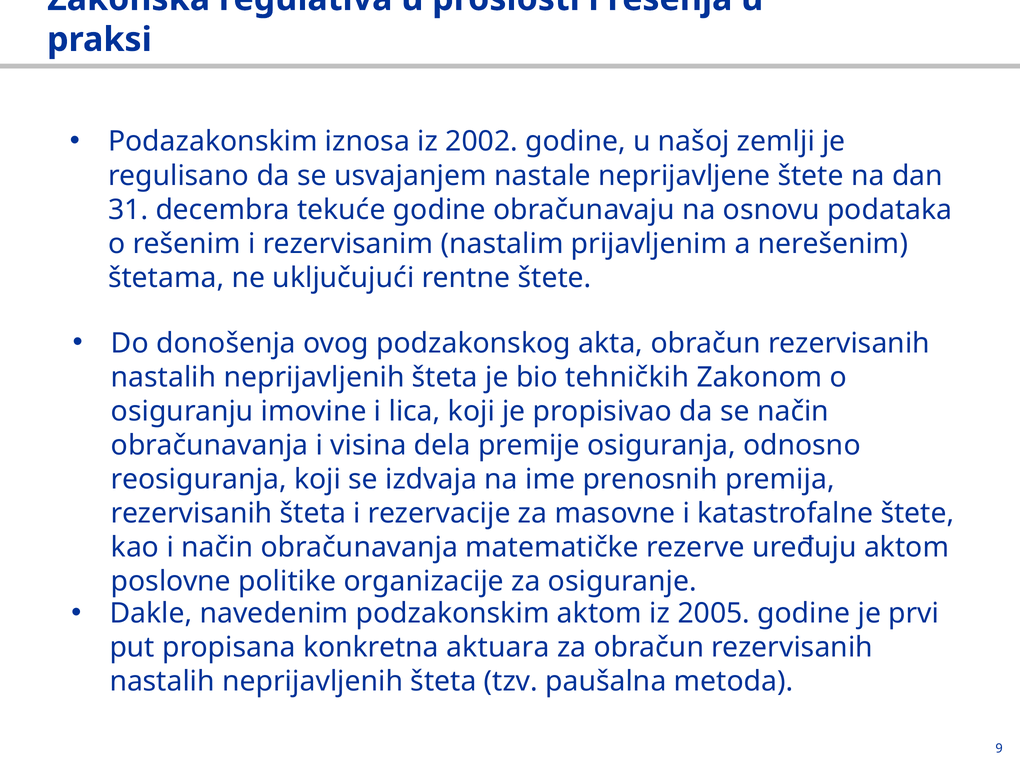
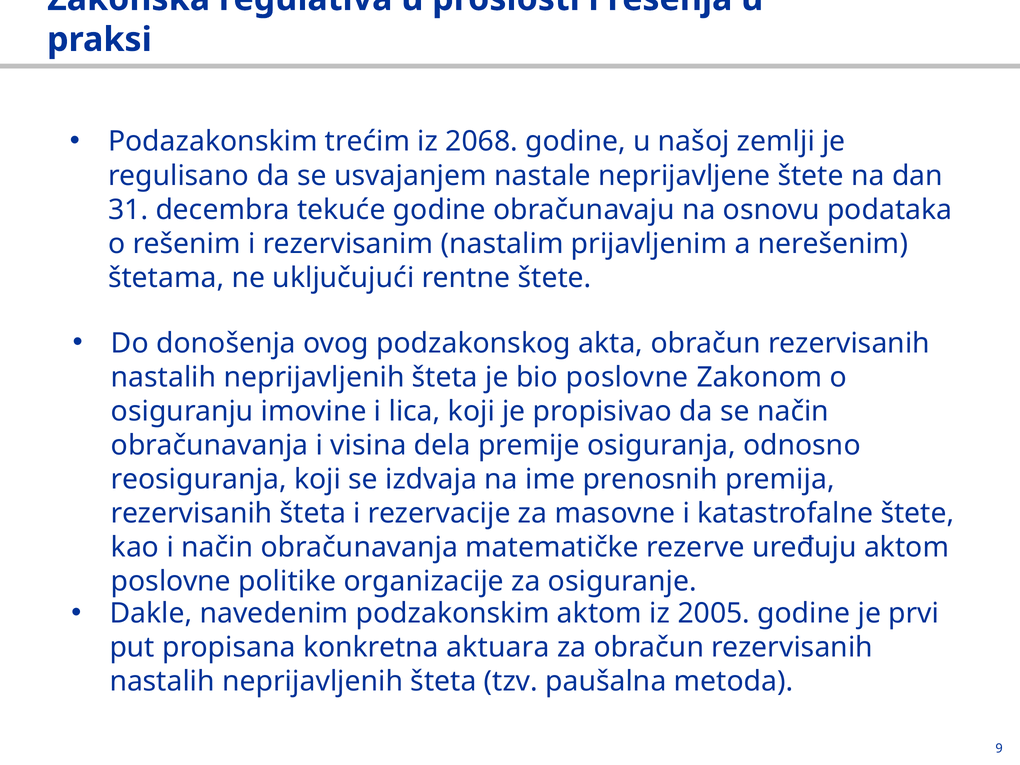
iznosa: iznosa -> trećim
2002: 2002 -> 2068
bio tehničkih: tehničkih -> poslovne
